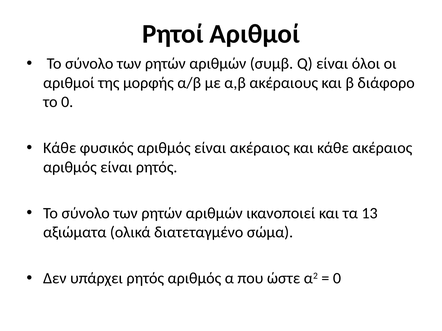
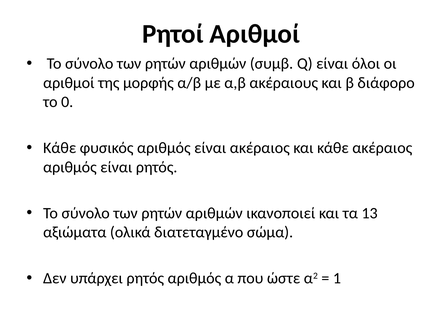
0 at (337, 279): 0 -> 1
